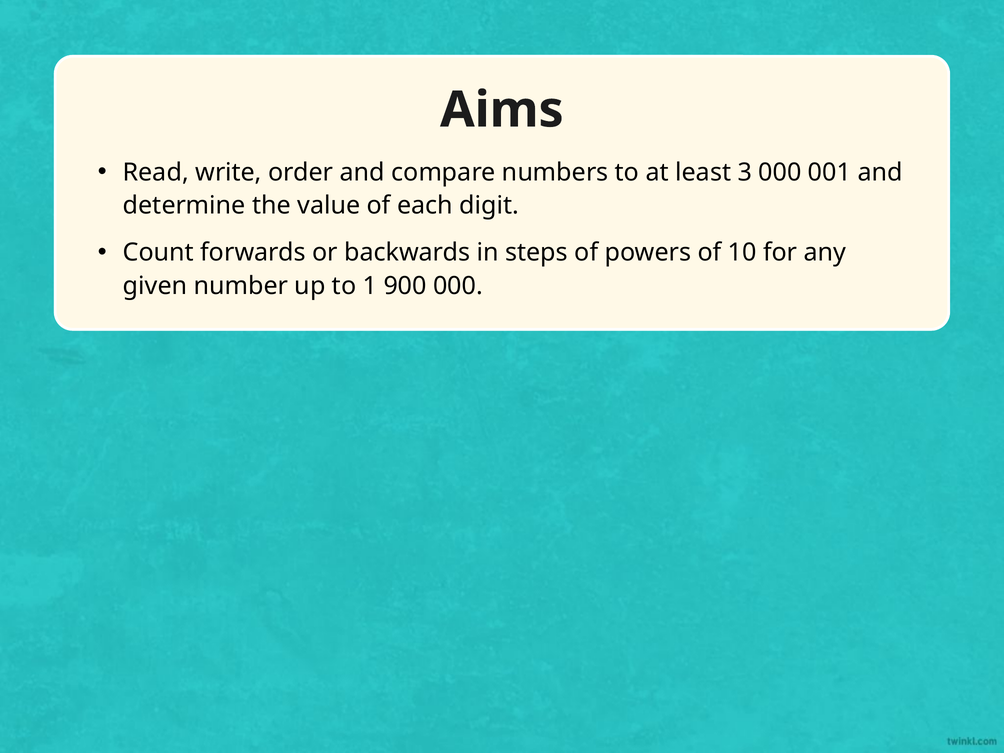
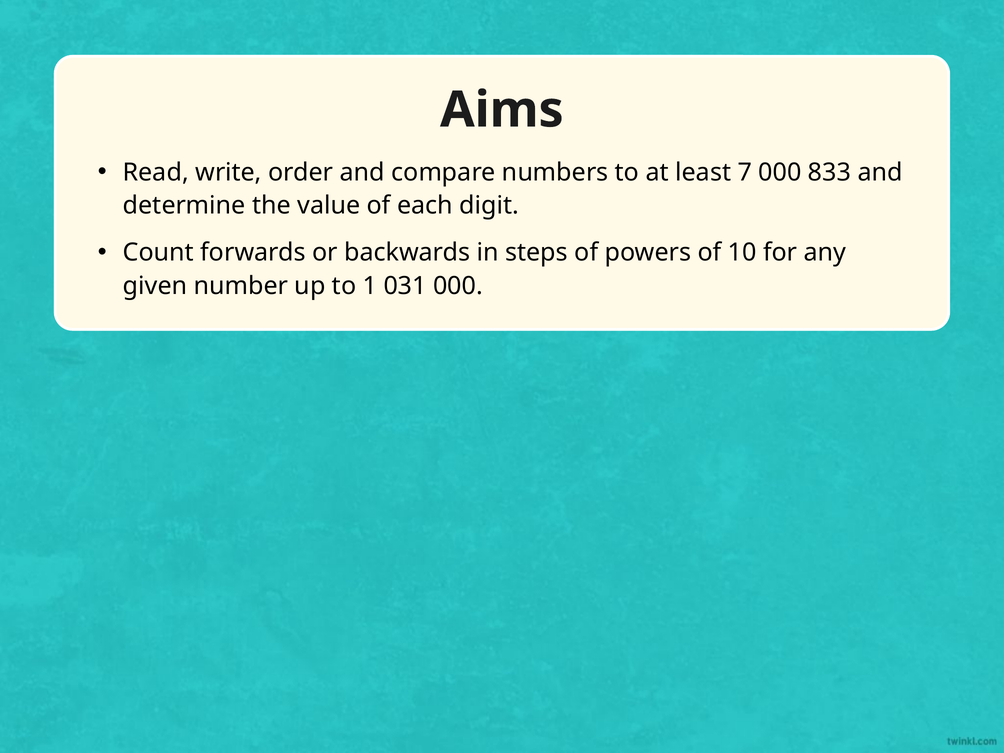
3: 3 -> 7
001: 001 -> 833
900: 900 -> 031
